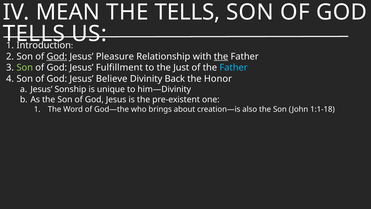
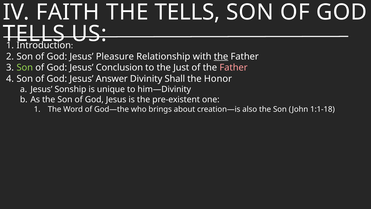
MEAN: MEAN -> FAITH
God at (57, 56) underline: present -> none
Fulfillment: Fulfillment -> Conclusion
Father at (234, 68) colour: light blue -> pink
Believe: Believe -> Answer
Back: Back -> Shall
